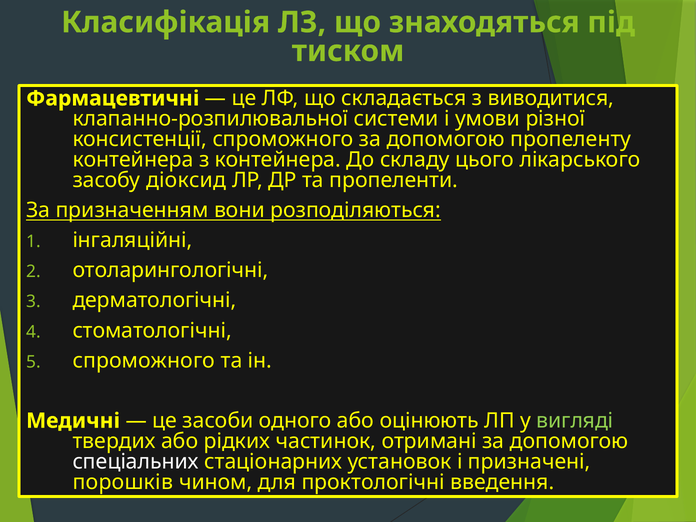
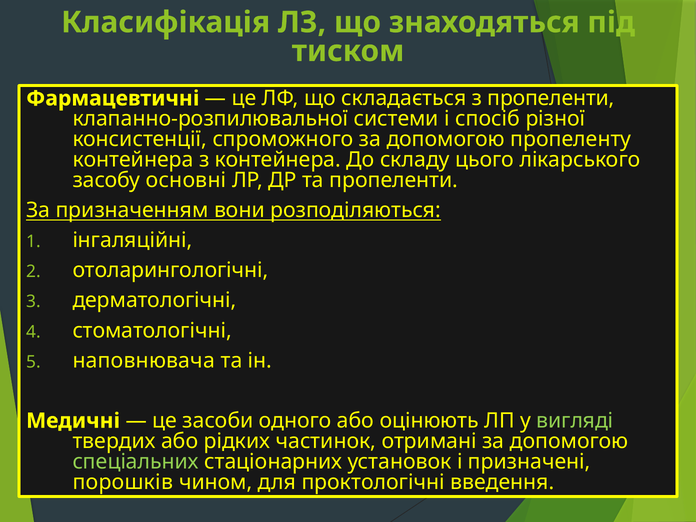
з виводитися: виводитися -> пропеленти
умови: умови -> спосіб
діоксид: діоксид -> основні
спроможного at (144, 361): спроможного -> наповнювача
спеціальних colour: white -> light green
